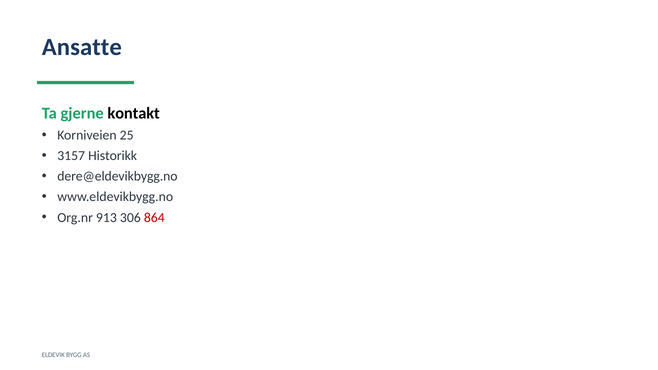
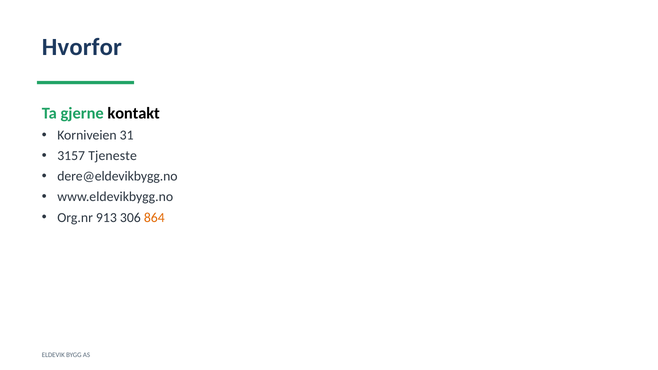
Ansatte: Ansatte -> Hvorfor
25: 25 -> 31
Historikk: Historikk -> Tjeneste
864 colour: red -> orange
